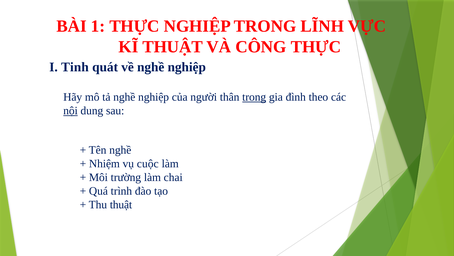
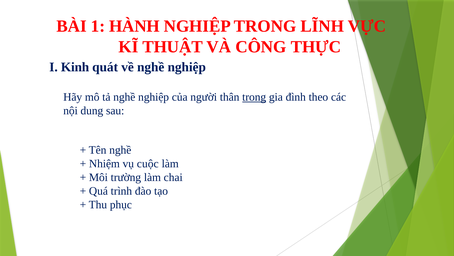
1 THỰC: THỰC -> HÀNH
Tinh: Tinh -> Kinh
nội underline: present -> none
Thu thuật: thuật -> phục
